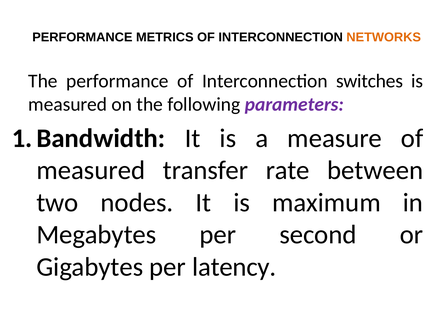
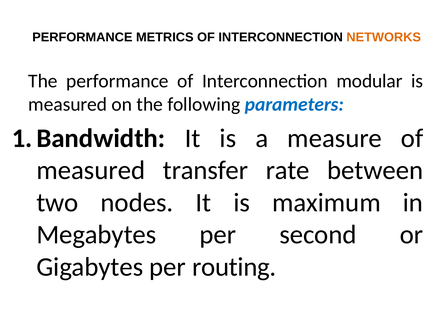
switches: switches -> modular
parameters colour: purple -> blue
latency: latency -> routing
